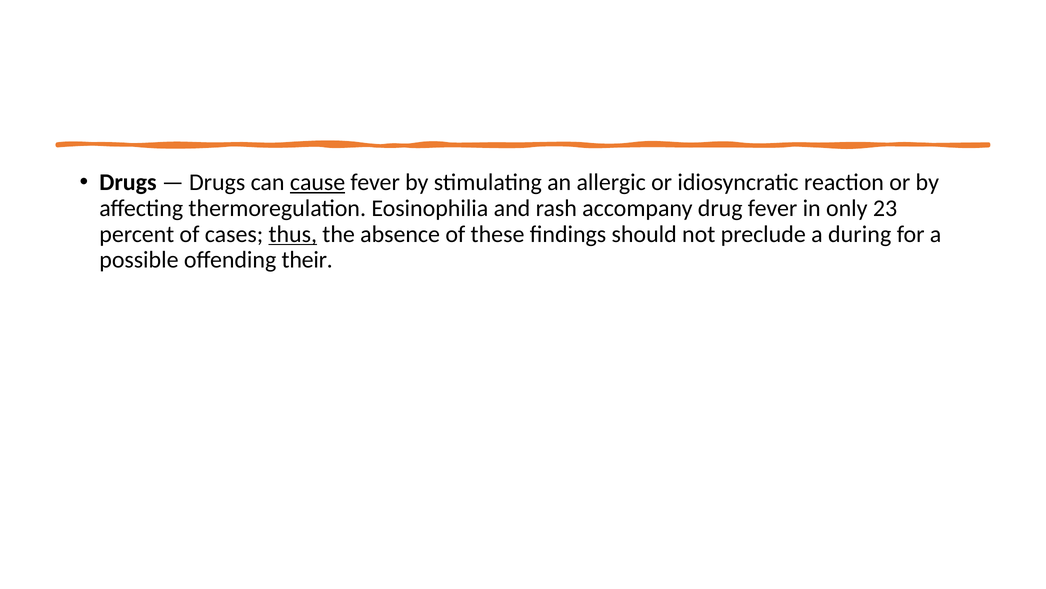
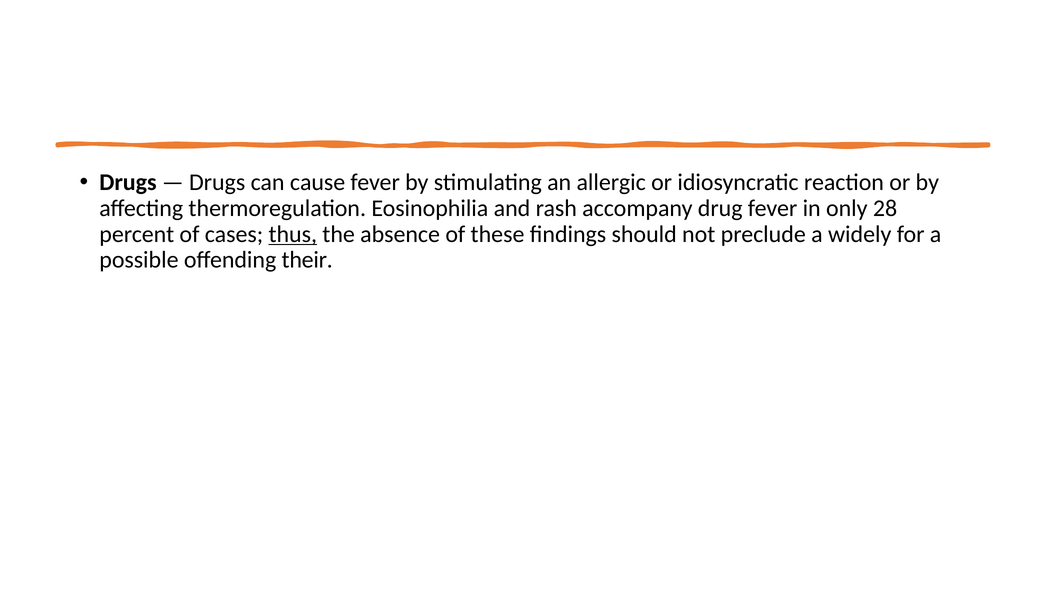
cause underline: present -> none
23: 23 -> 28
during: during -> widely
